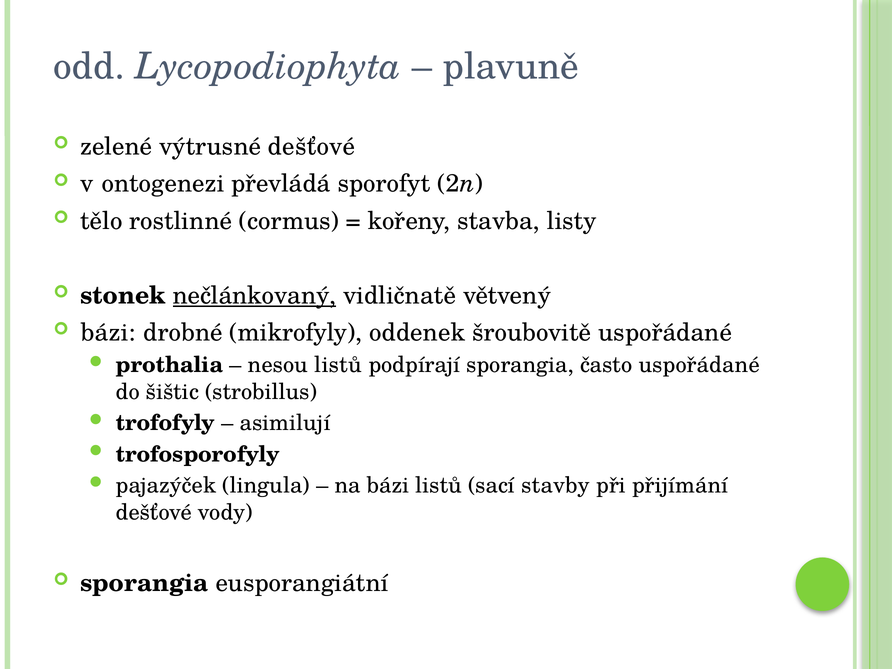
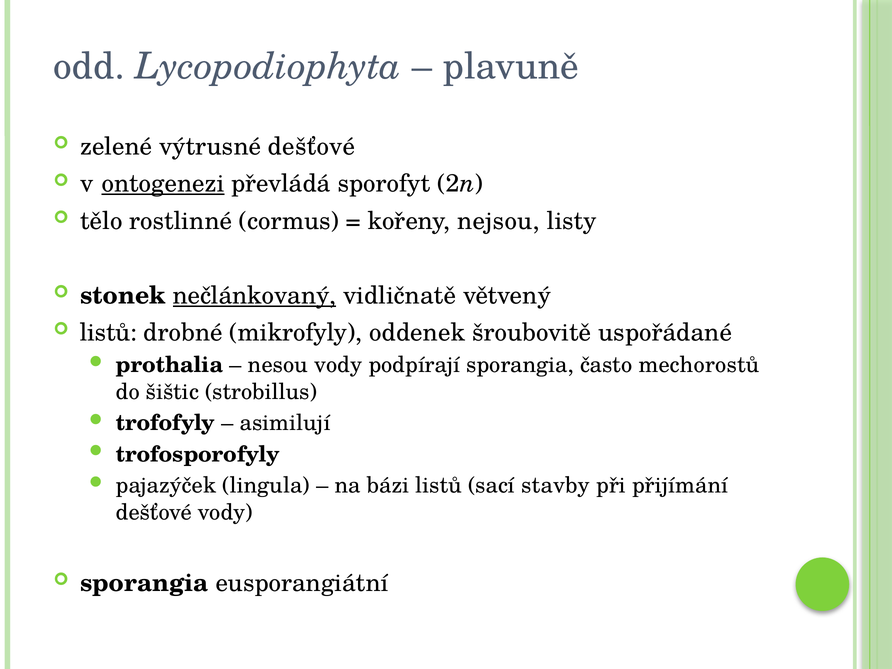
ontogenezi underline: none -> present
stavba: stavba -> nejsou
bázi at (108, 333): bázi -> listů
nesou listů: listů -> vody
často uspořádané: uspořádané -> mechorostů
